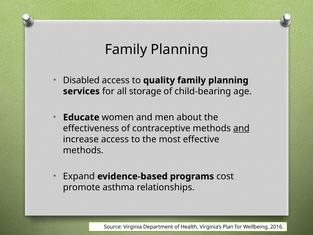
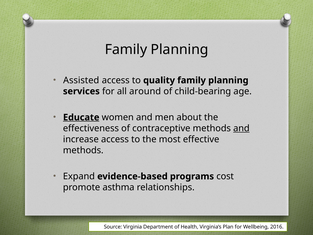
Disabled: Disabled -> Assisted
storage: storage -> around
Educate underline: none -> present
